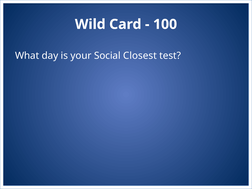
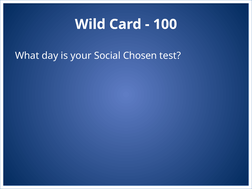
Closest: Closest -> Chosen
